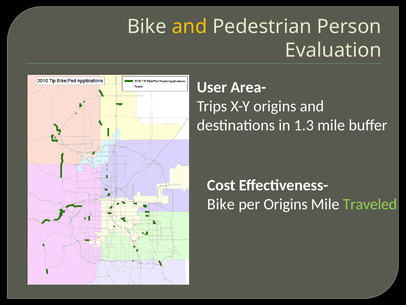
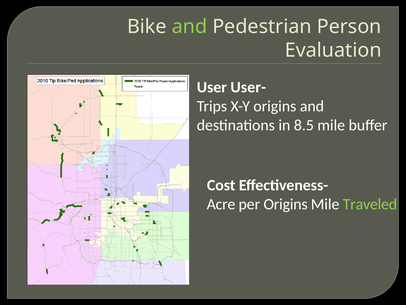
and at (189, 26) colour: yellow -> light green
Area-: Area- -> User-
1.3: 1.3 -> 8.5
Bike at (221, 204): Bike -> Acre
